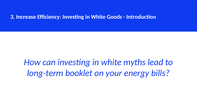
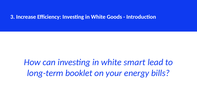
myths: myths -> smart
